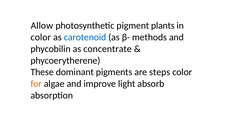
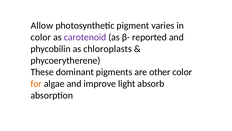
plants: plants -> varies
carotenoid colour: blue -> purple
methods: methods -> reported
concentrate: concentrate -> chloroplasts
steps: steps -> other
